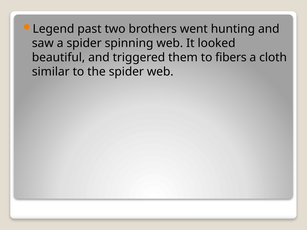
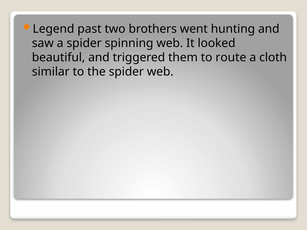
fibers: fibers -> route
